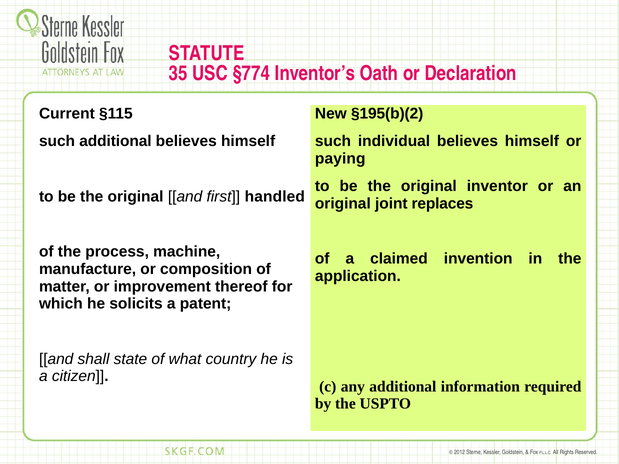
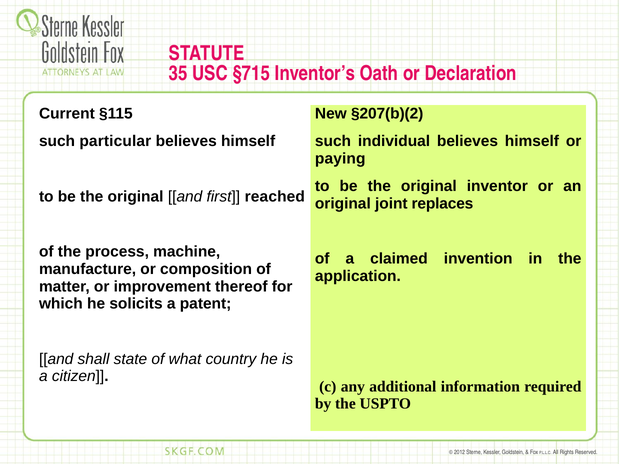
§774: §774 -> §715
§195(b)(2: §195(b)(2 -> §207(b)(2
such additional: additional -> particular
handled: handled -> reached
